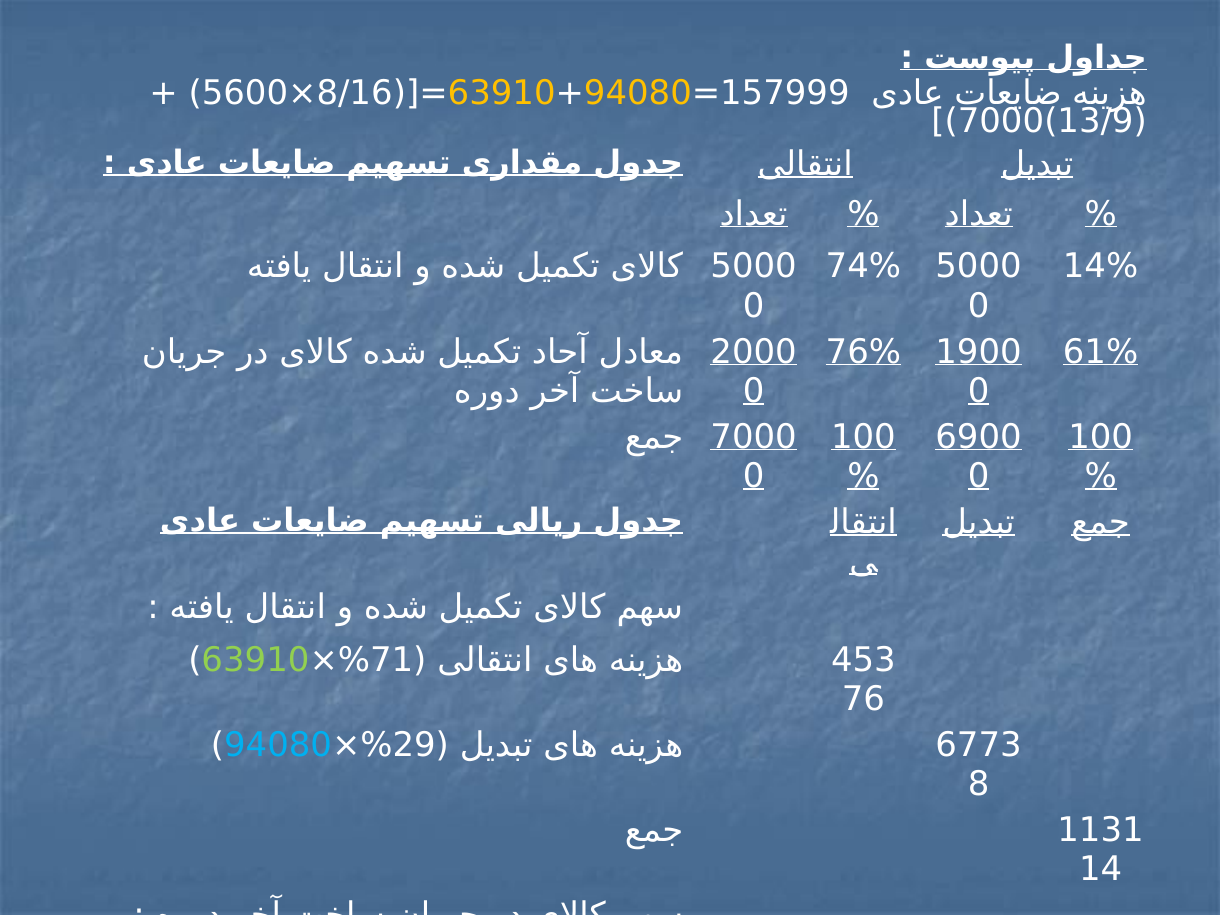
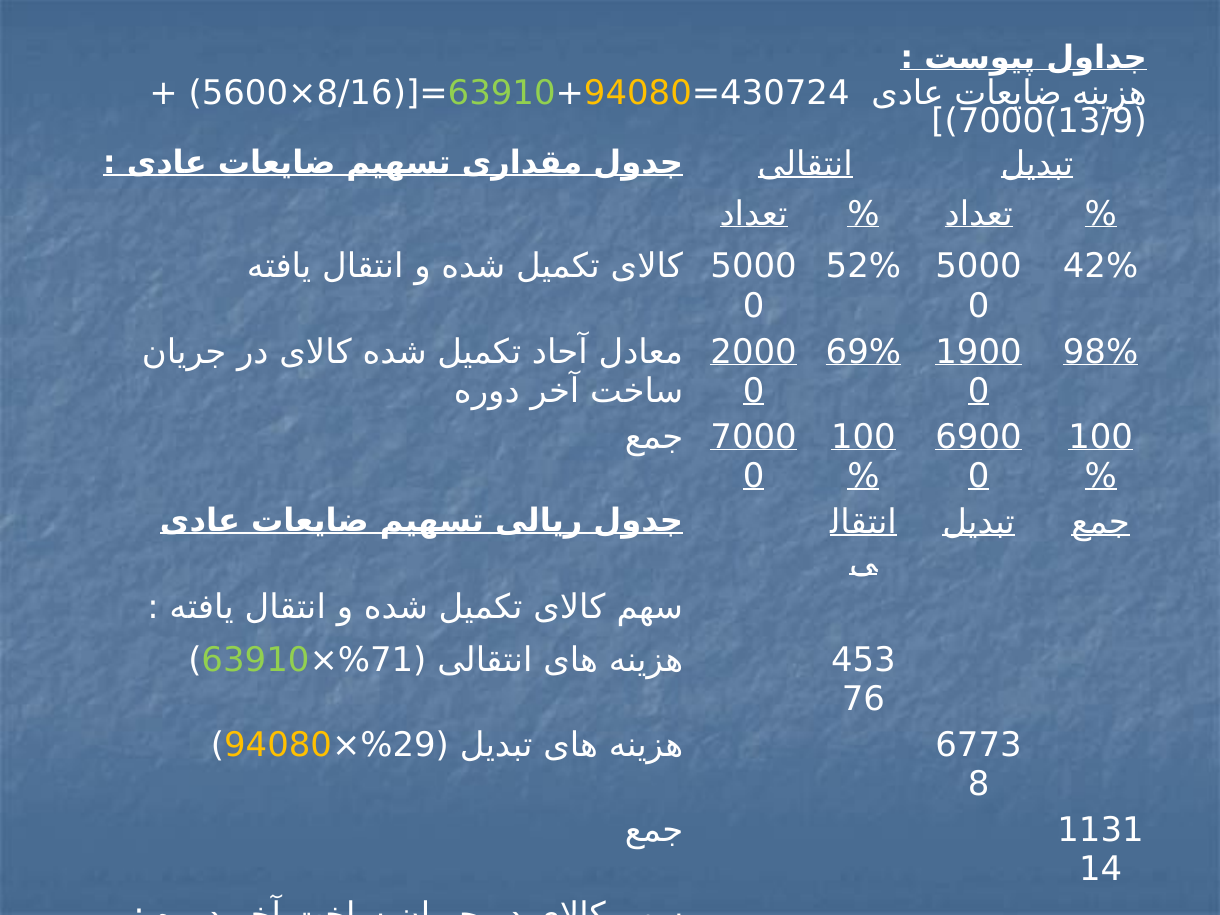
63910 at (502, 93) colour: yellow -> light green
157999: 157999 -> 430724
74%: 74% -> 52%
14%: 14% -> 42%
76%: 76% -> 69%
61%: 61% -> 98%
94080 at (278, 745) colour: light blue -> yellow
